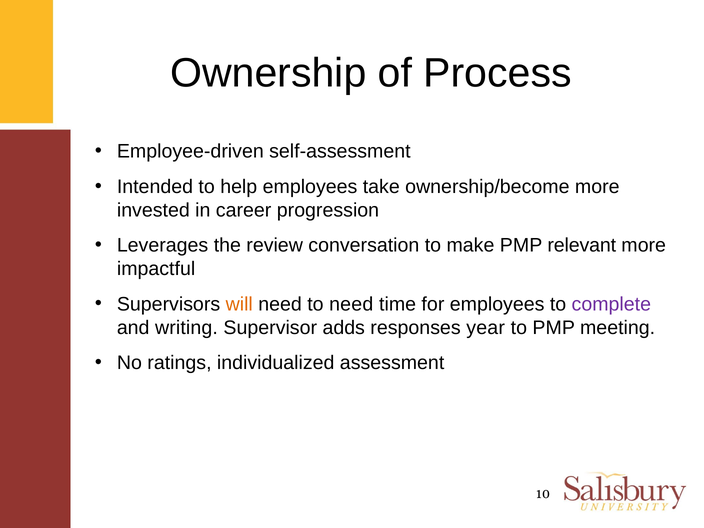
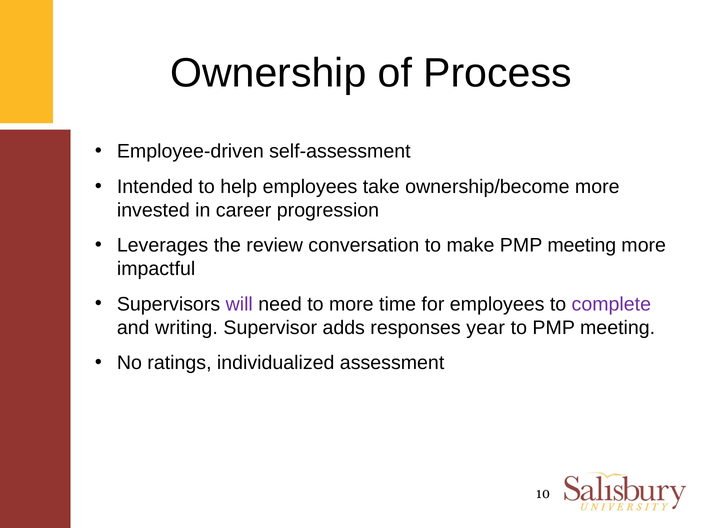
make PMP relevant: relevant -> meeting
will colour: orange -> purple
to need: need -> more
